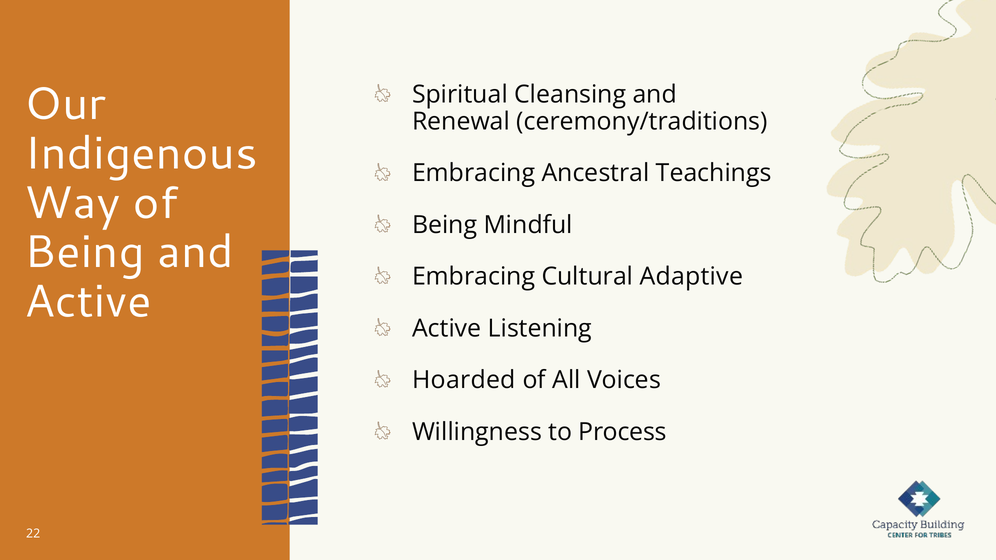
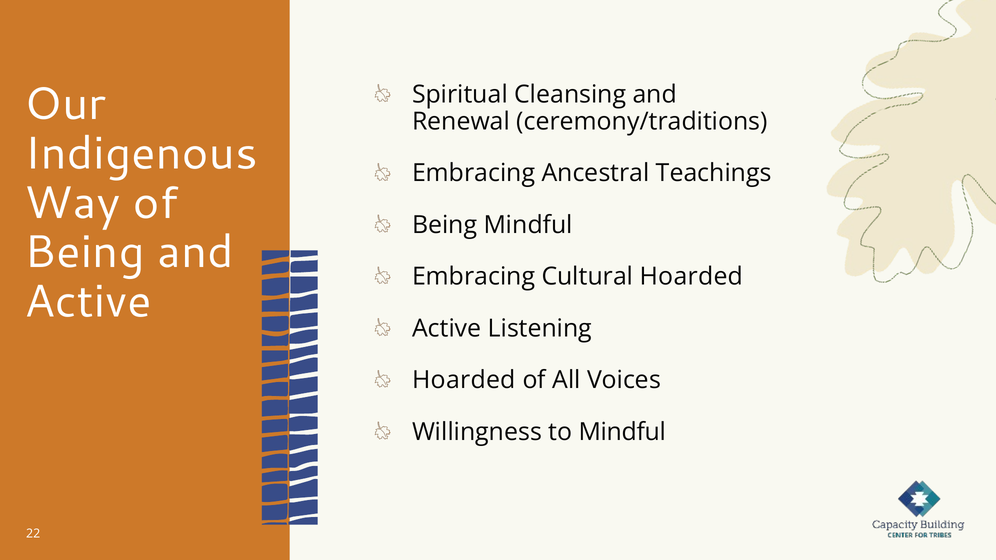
Cultural Adaptive: Adaptive -> Hoarded
to Process: Process -> Mindful
